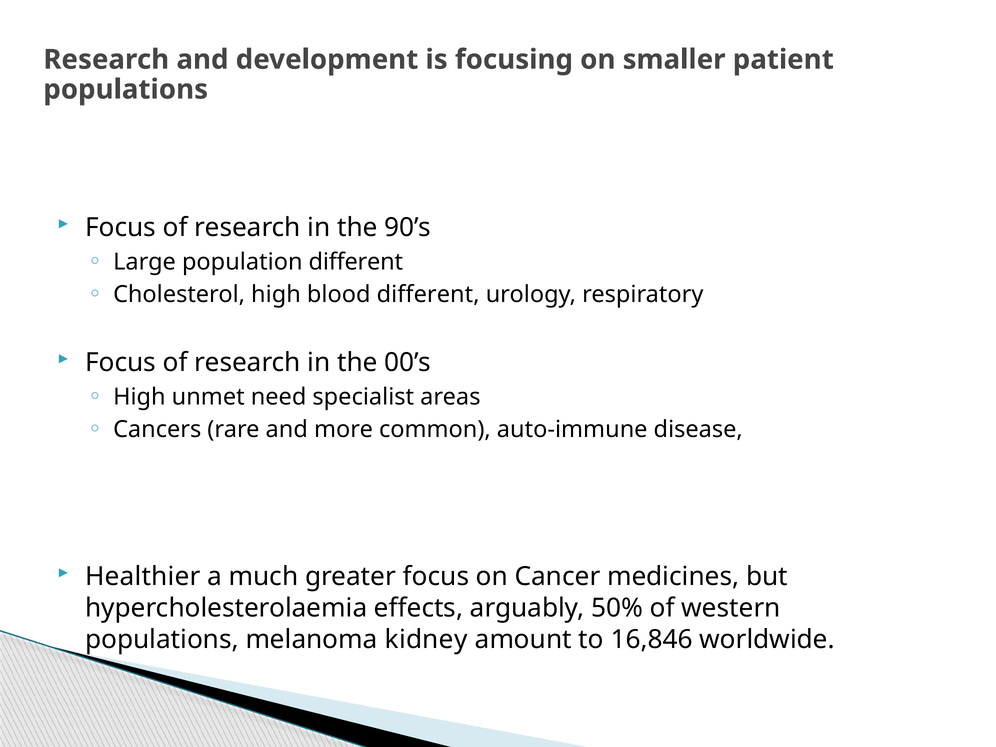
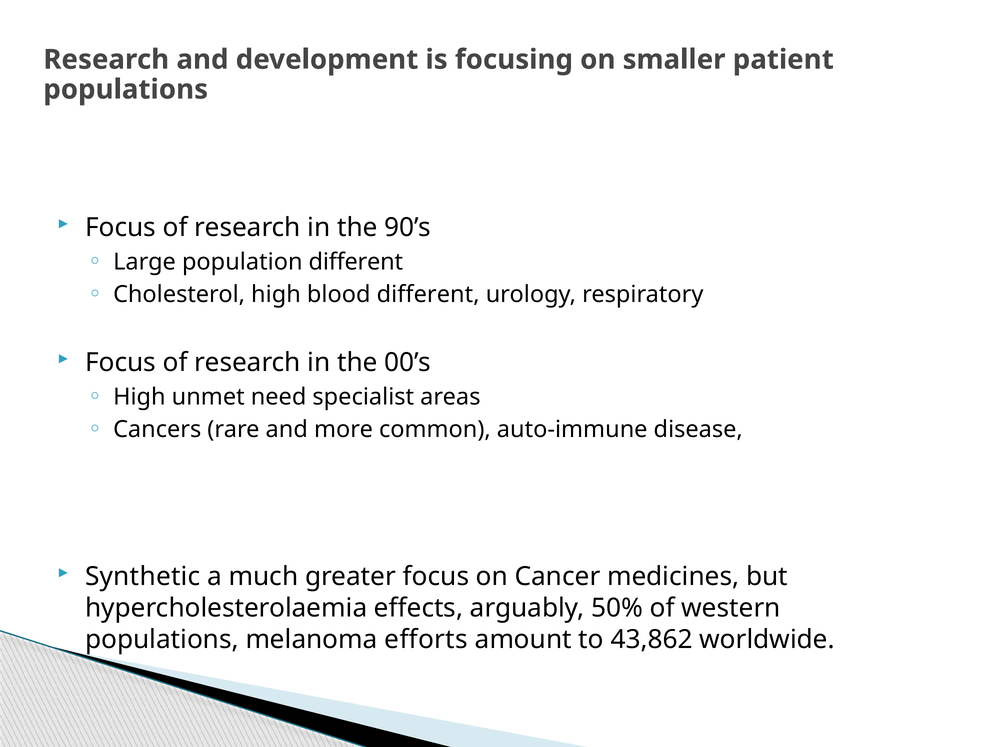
Healthier: Healthier -> Synthetic
kidney: kidney -> efforts
16,846: 16,846 -> 43,862
